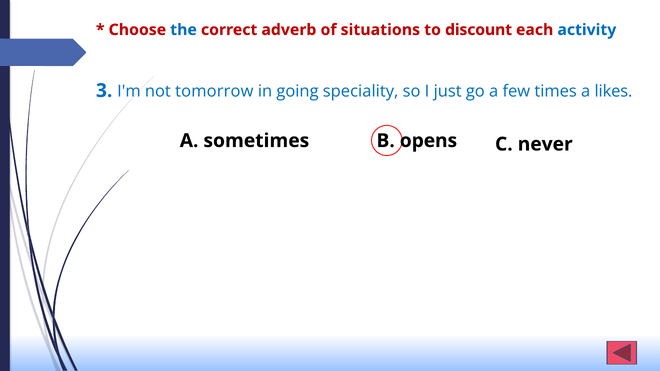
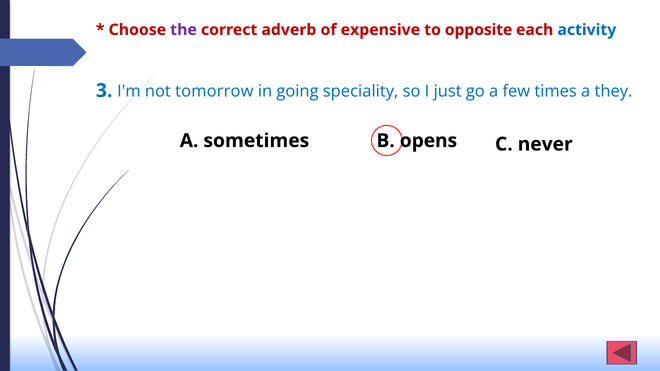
the colour: blue -> purple
situations: situations -> expensive
discount: discount -> opposite
likes: likes -> they
